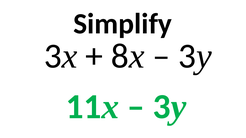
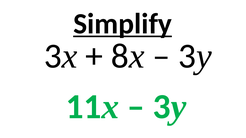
Simplify underline: none -> present
